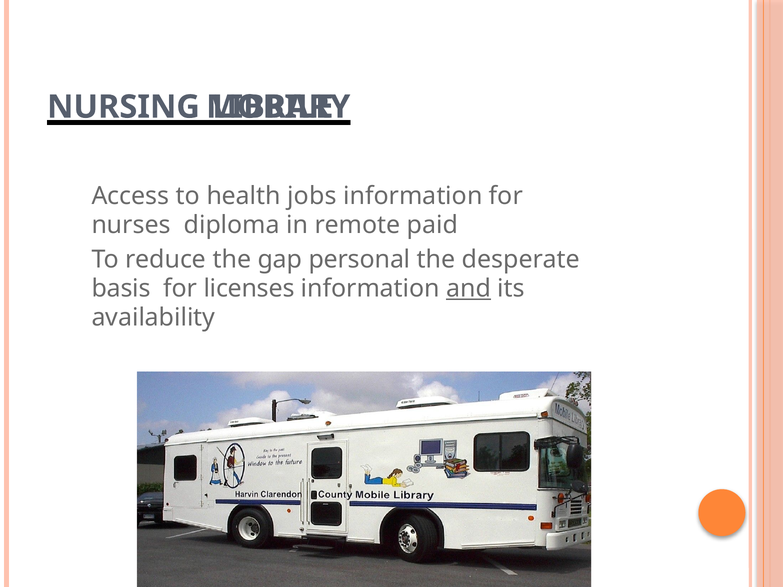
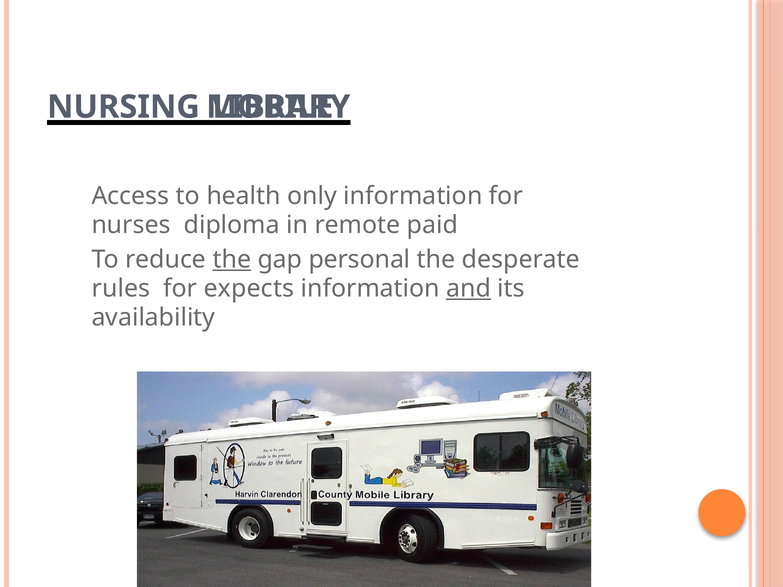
jobs: jobs -> only
the at (232, 260) underline: none -> present
basis: basis -> rules
licenses: licenses -> expects
